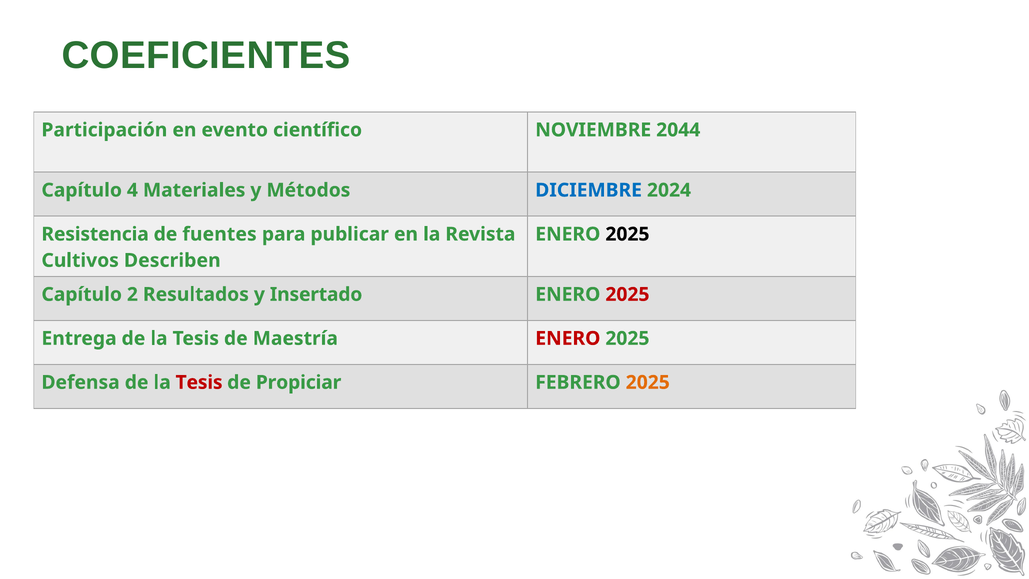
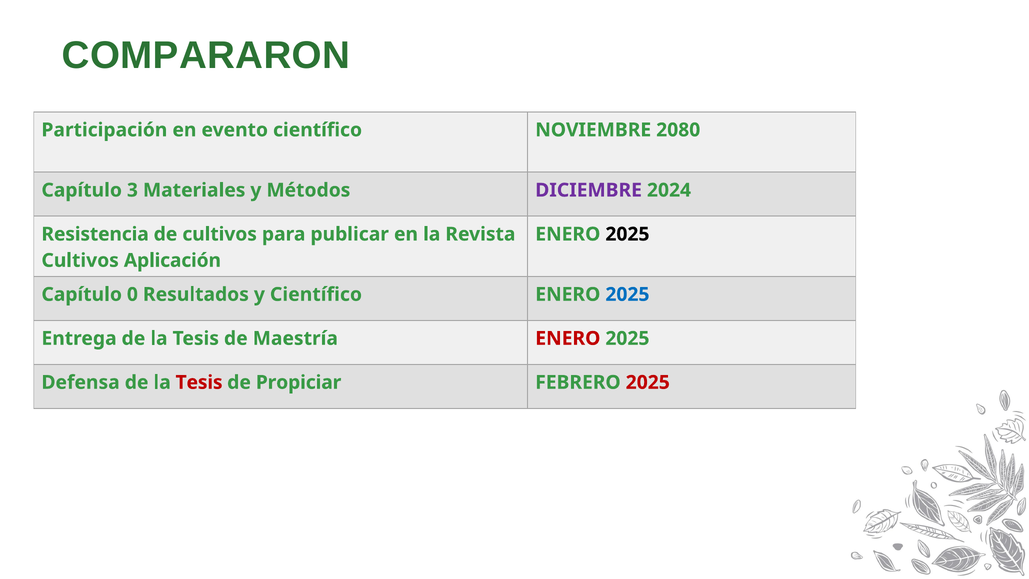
COEFICIENTES: COEFICIENTES -> COMPARARON
2044: 2044 -> 2080
4: 4 -> 3
DICIEMBRE colour: blue -> purple
de fuentes: fuentes -> cultivos
Describen: Describen -> Aplicación
2: 2 -> 0
y Insertado: Insertado -> Científico
2025 at (627, 294) colour: red -> blue
2025 at (648, 382) colour: orange -> red
